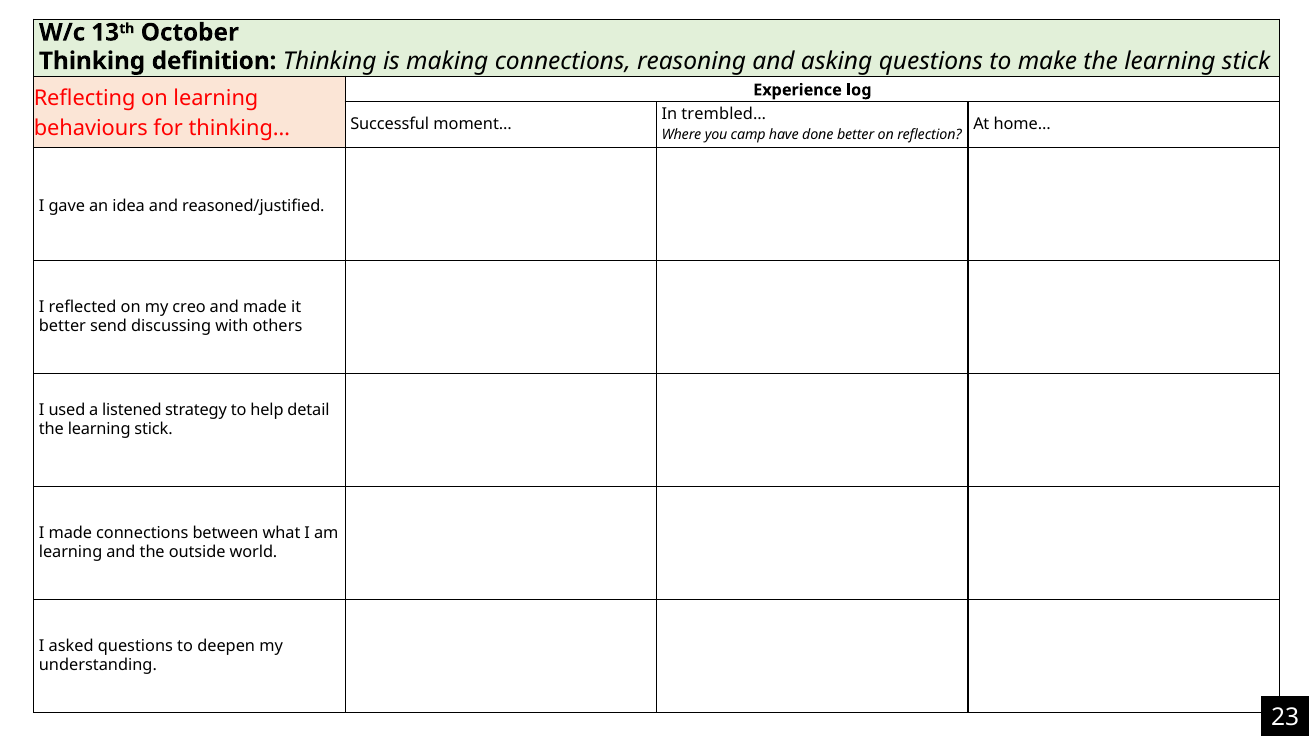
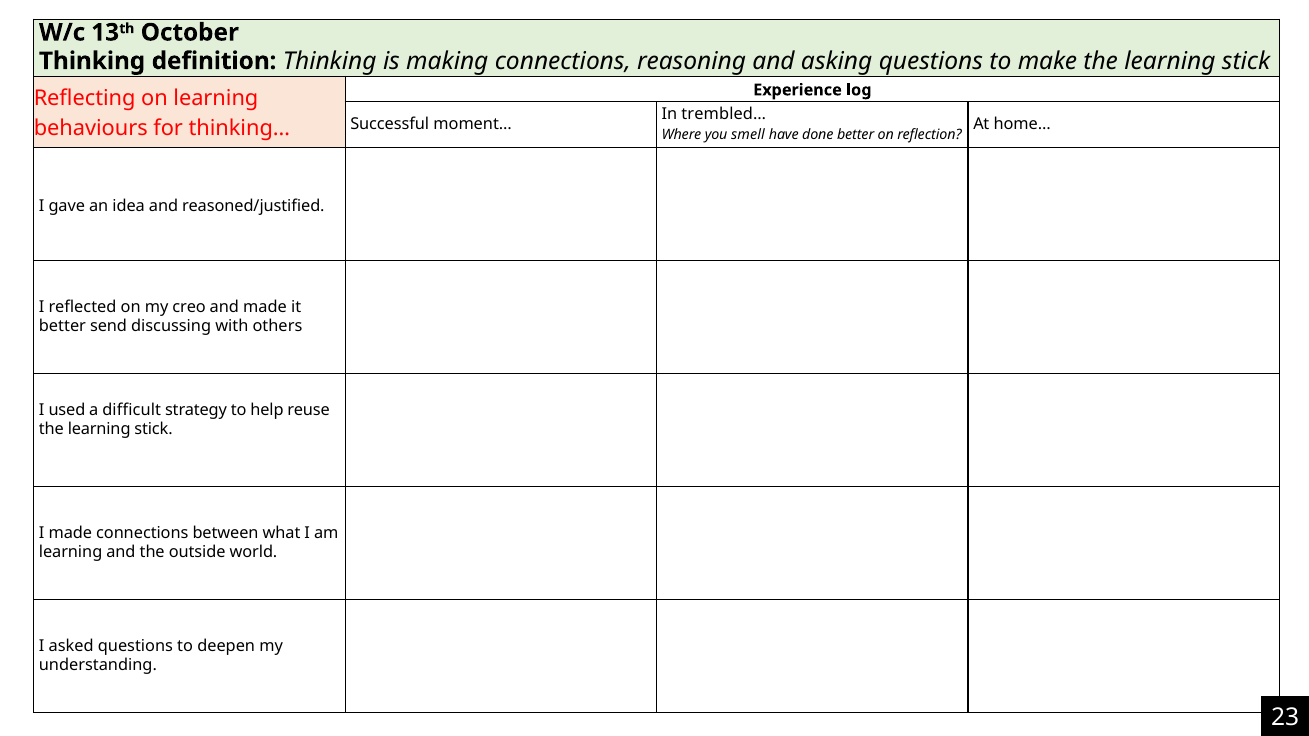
camp: camp -> smell
listened: listened -> difficult
detail: detail -> reuse
